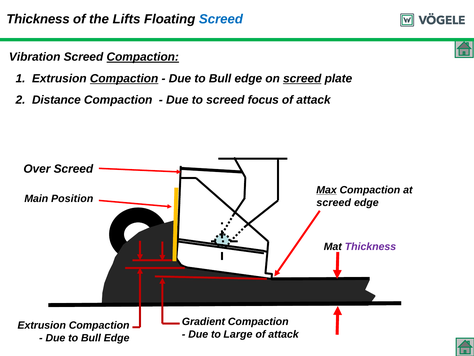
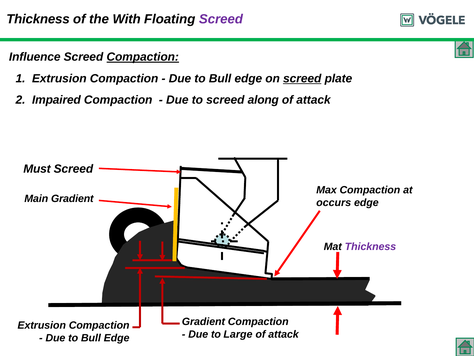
Lifts: Lifts -> With
Screed at (221, 19) colour: blue -> purple
Vibration: Vibration -> Influence
Compaction at (124, 78) underline: present -> none
Distance: Distance -> Impaired
focus: focus -> along
Over: Over -> Must
Max underline: present -> none
Main Position: Position -> Gradient
screed at (334, 202): screed -> occurs
